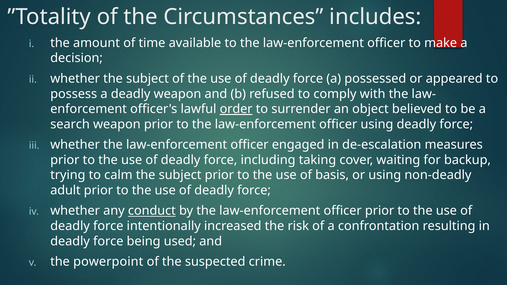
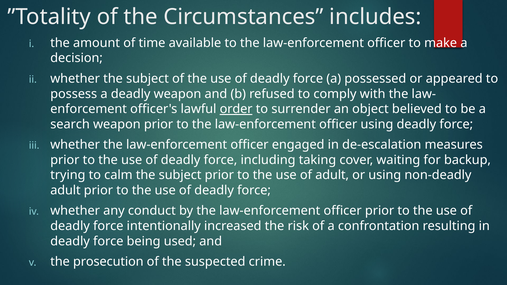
of basis: basis -> adult
conduct underline: present -> none
powerpoint: powerpoint -> prosecution
